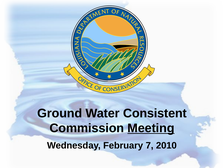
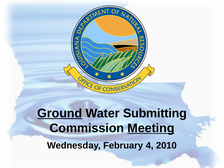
Ground underline: none -> present
Consistent: Consistent -> Submitting
7: 7 -> 4
